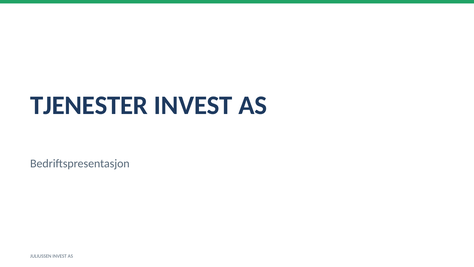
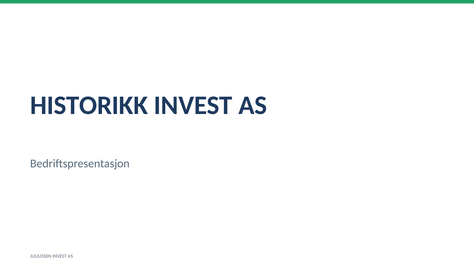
TJENESTER: TJENESTER -> HISTORIKK
